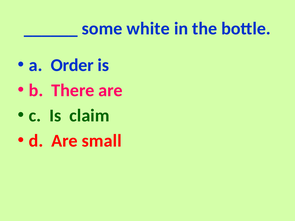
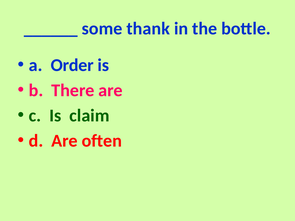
white: white -> thank
small: small -> often
